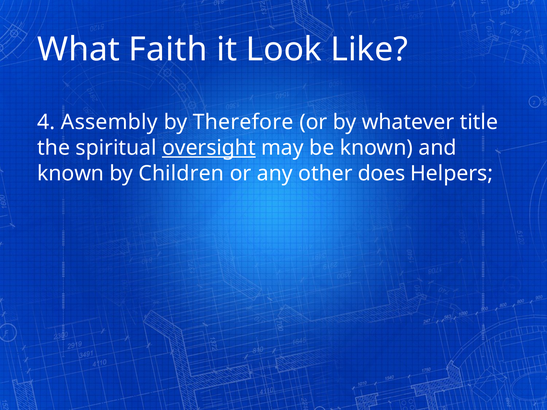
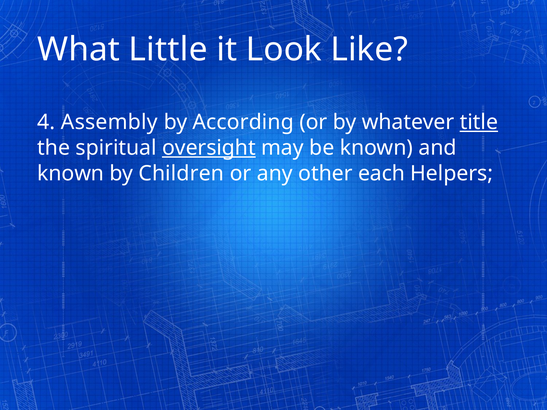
Faith: Faith -> Little
Therefore: Therefore -> According
title underline: none -> present
does: does -> each
